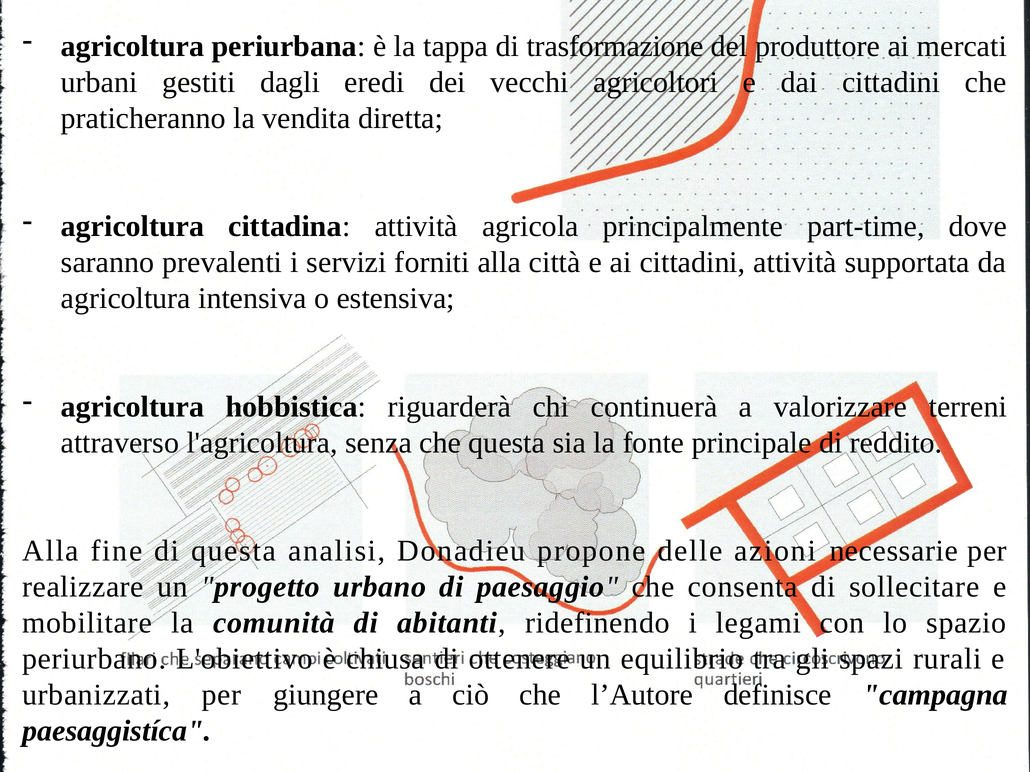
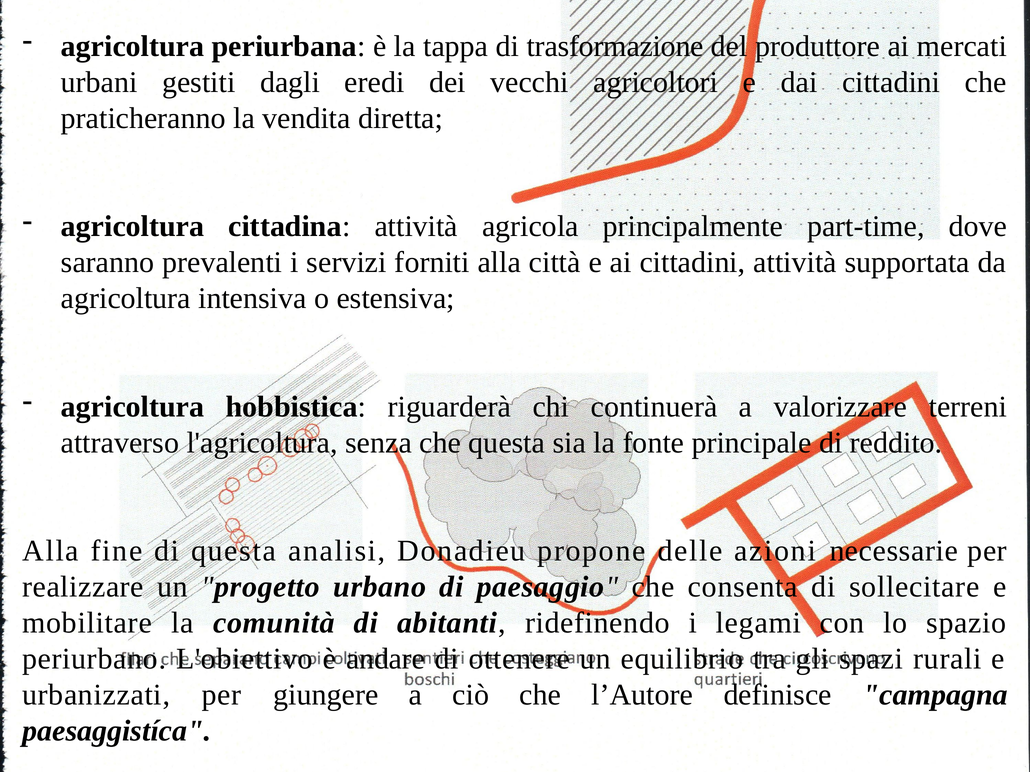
chiusa: chiusa -> andare
